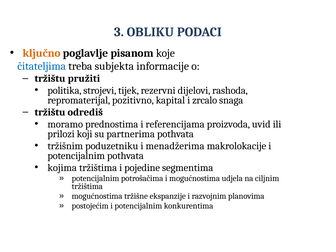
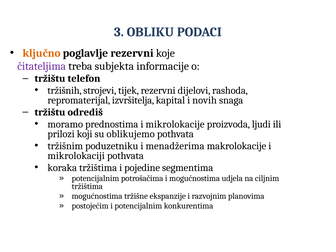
poglavlje pisanom: pisanom -> rezervni
čitateljima colour: blue -> purple
pružiti: pružiti -> telefon
politika: politika -> tržišnih
pozitivno: pozitivno -> izvršitelja
zrcalo: zrcalo -> novih
referencijama: referencijama -> mikrolokacije
uvid: uvid -> ljudi
partnerima: partnerima -> oblikujemo
potencijalnim at (76, 156): potencijalnim -> mikrolokaciji
kojima: kojima -> koraka
